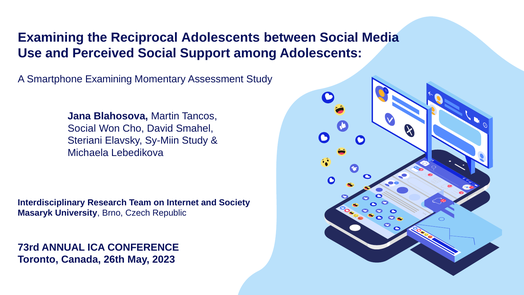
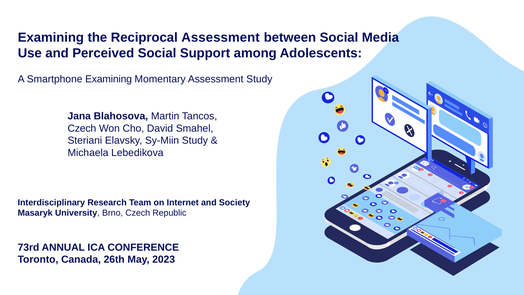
Reciprocal Adolescents: Adolescents -> Assessment
Social at (82, 128): Social -> Czech
